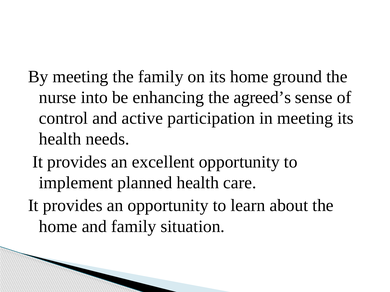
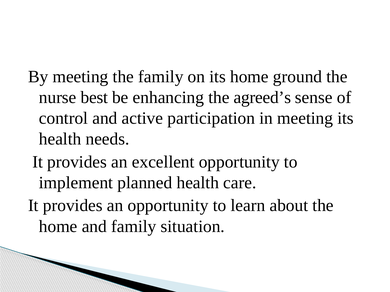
into: into -> best
